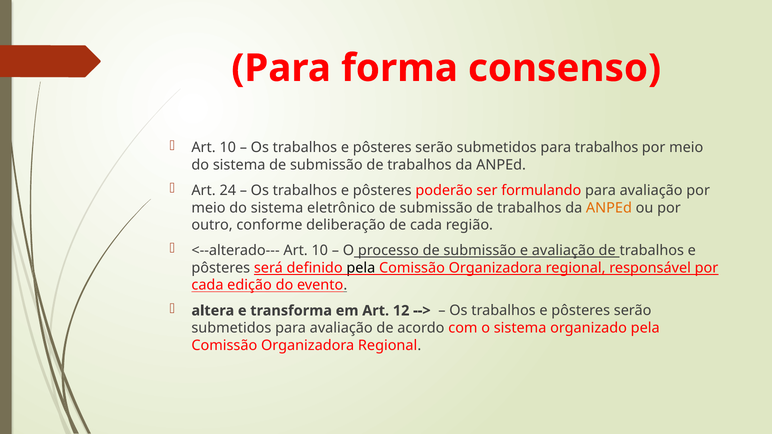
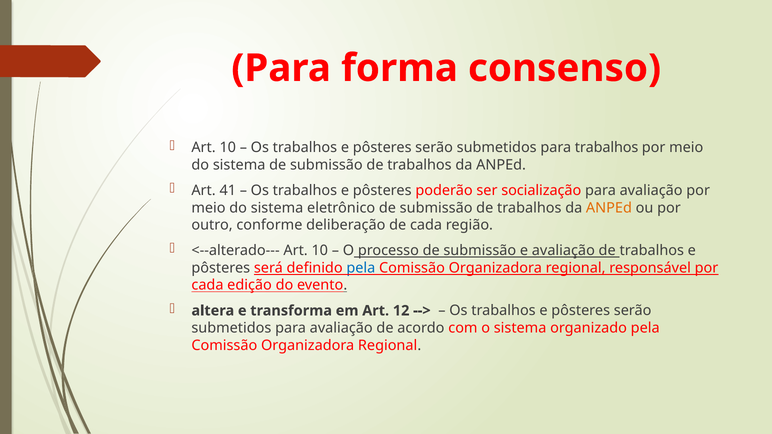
24: 24 -> 41
formulando: formulando -> socialização
pela at (361, 268) colour: black -> blue
